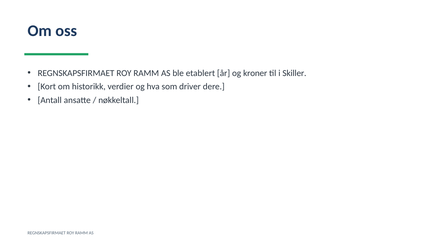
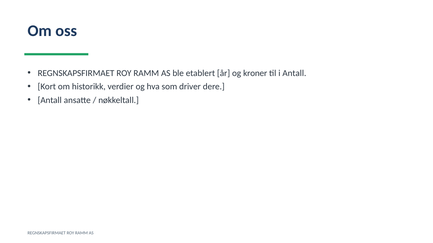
i Skiller: Skiller -> Antall
